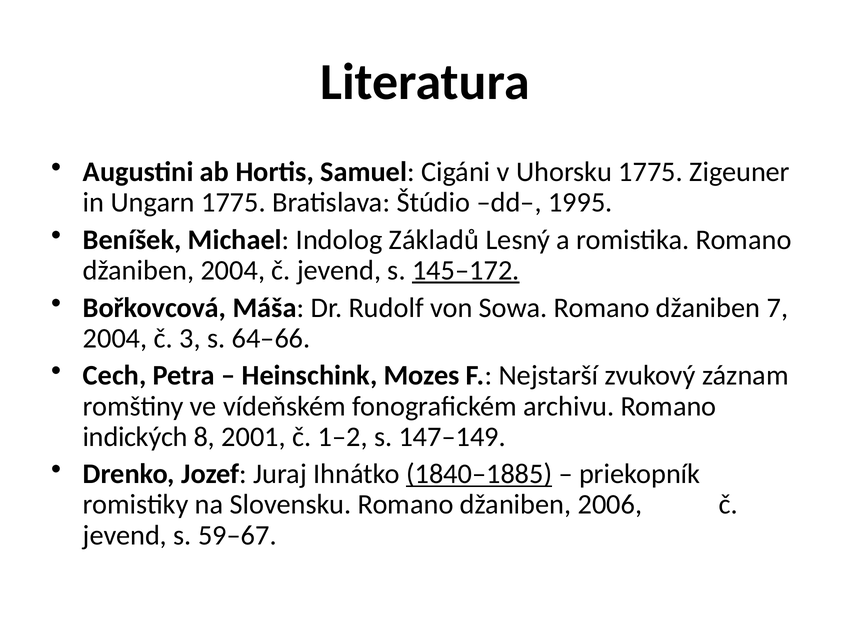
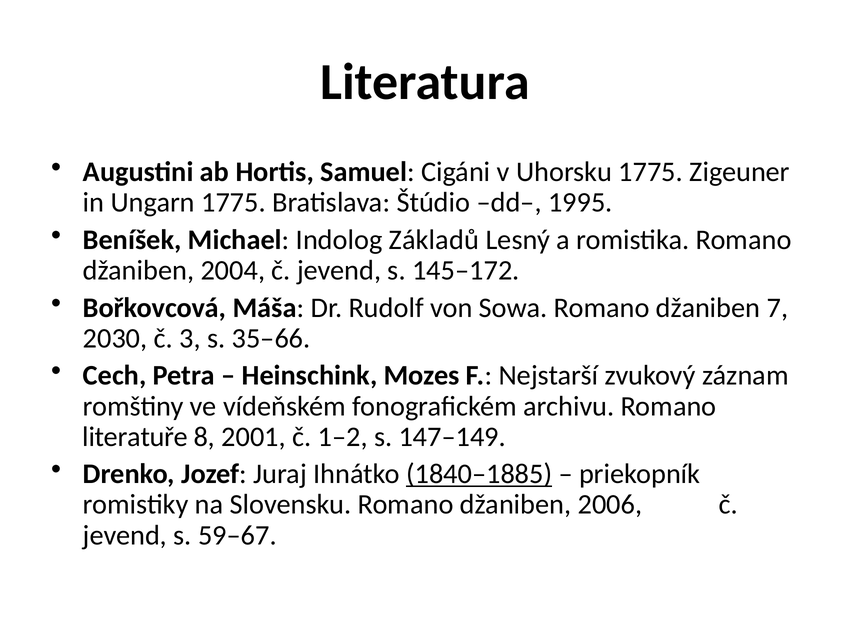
145–172 underline: present -> none
2004 at (115, 339): 2004 -> 2030
64–66: 64–66 -> 35–66
indických: indických -> literatuře
